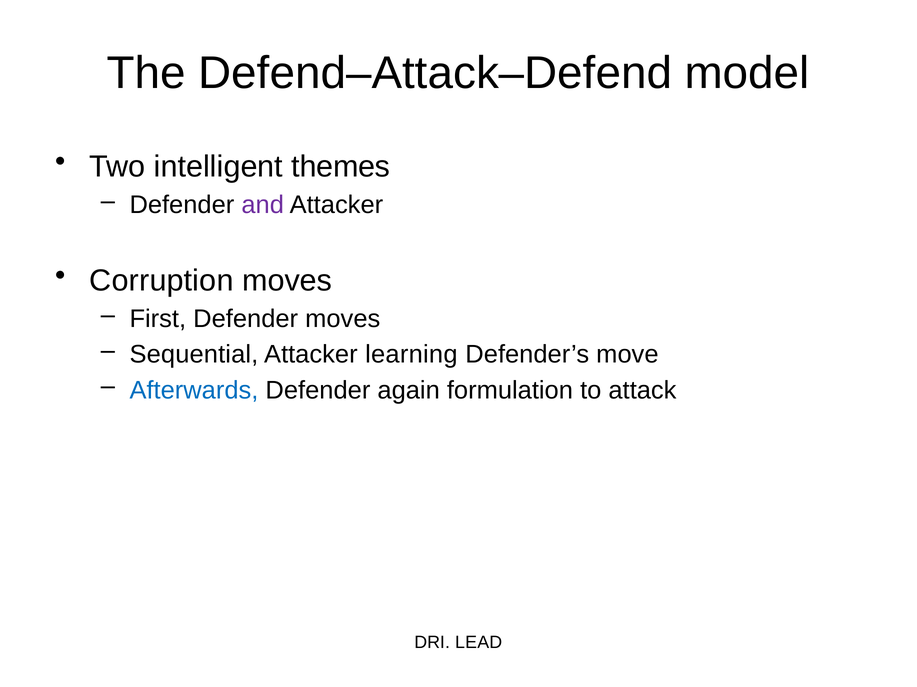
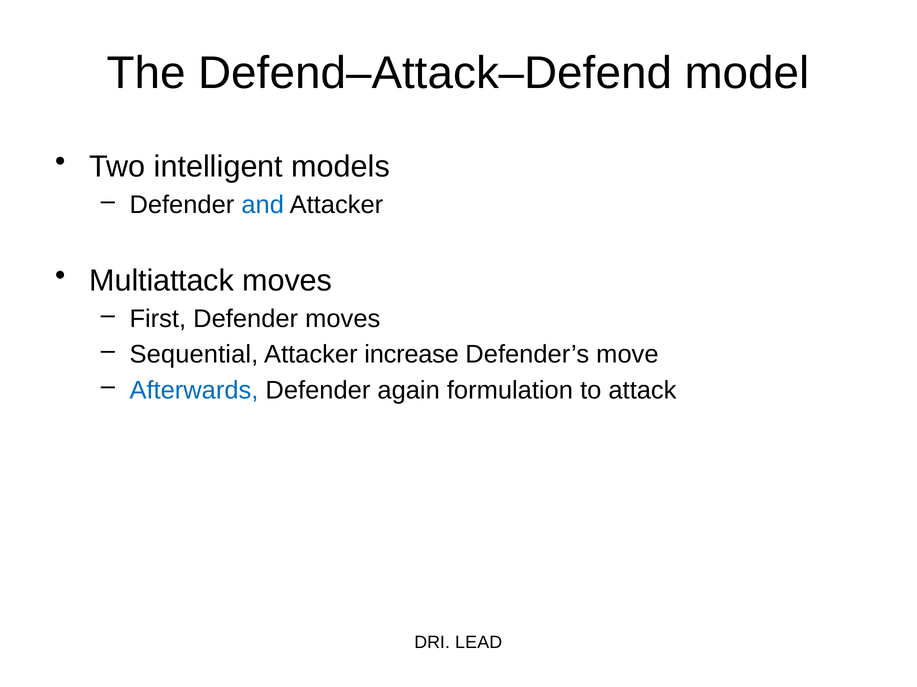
themes: themes -> models
and colour: purple -> blue
Corruption: Corruption -> Multiattack
learning: learning -> increase
